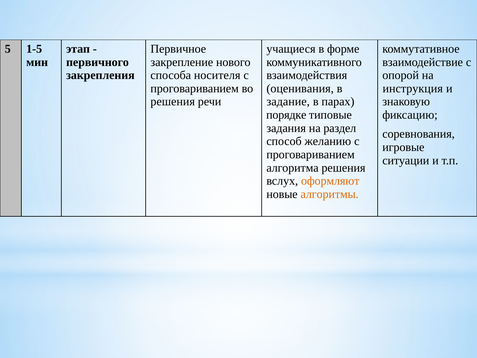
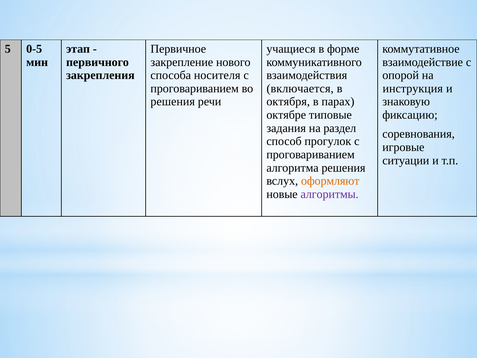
1-5: 1-5 -> 0-5
оценивания: оценивания -> включается
задание: задание -> октября
порядке: порядке -> октябре
желанию: желанию -> прогулок
алгоритмы colour: orange -> purple
